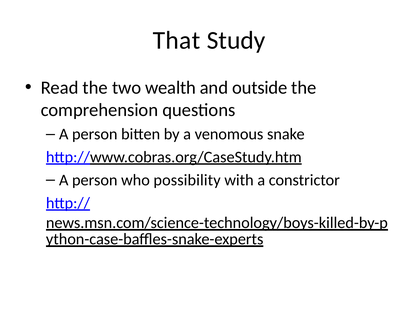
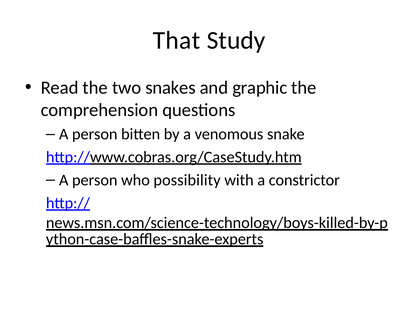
wealth: wealth -> snakes
outside: outside -> graphic
